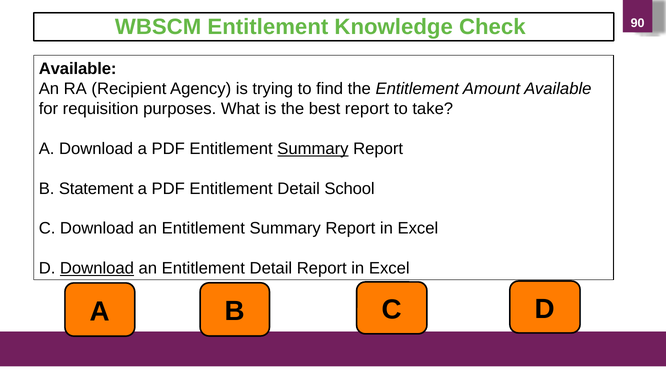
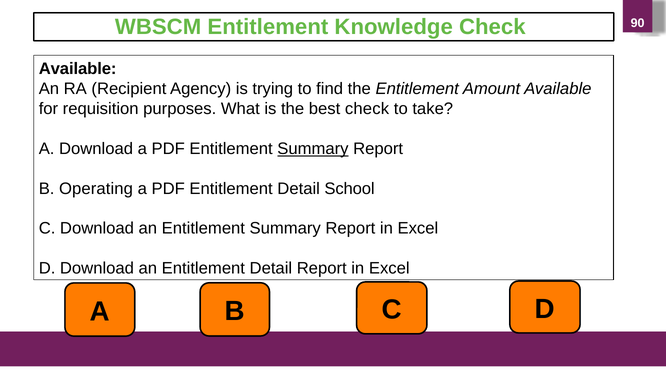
best report: report -> check
Statement: Statement -> Operating
Download at (97, 269) underline: present -> none
